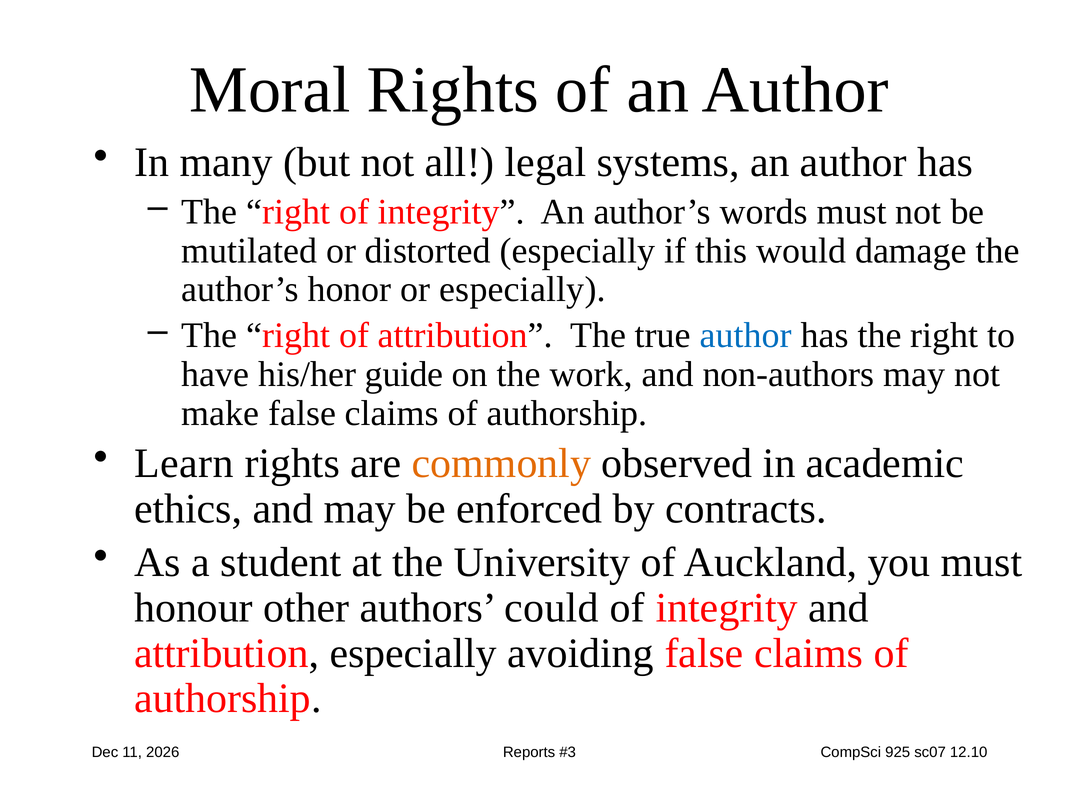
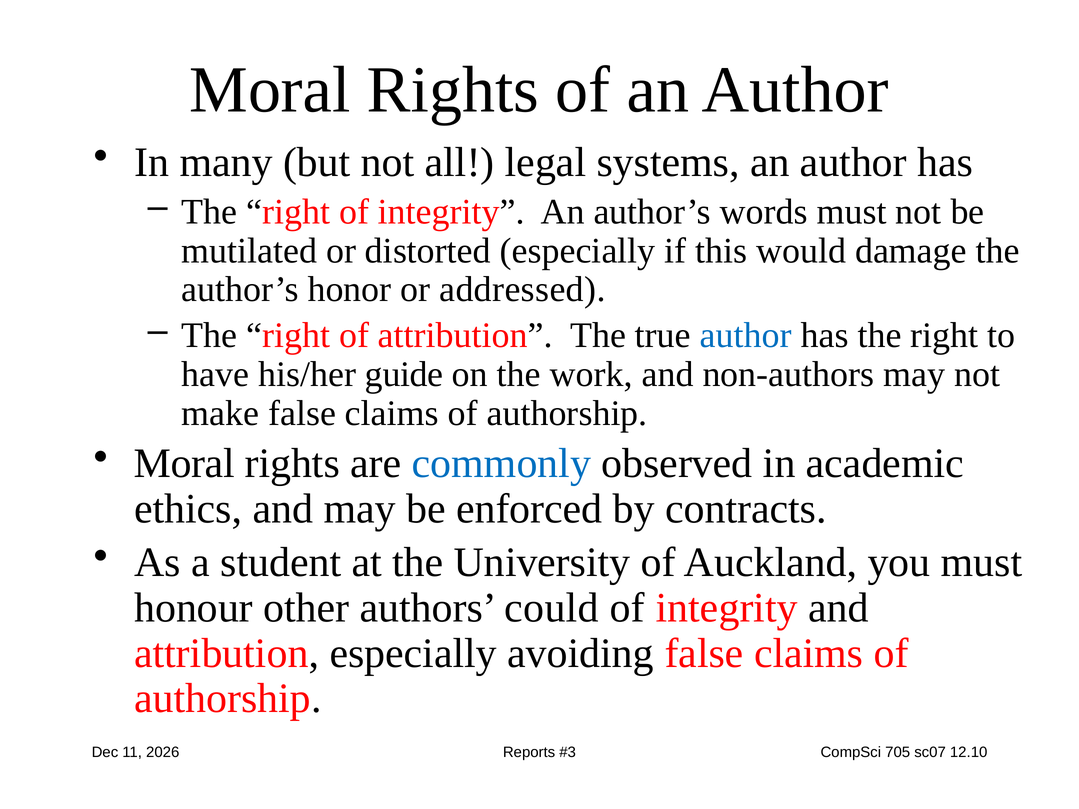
or especially: especially -> addressed
Learn at (184, 464): Learn -> Moral
commonly colour: orange -> blue
925: 925 -> 705
